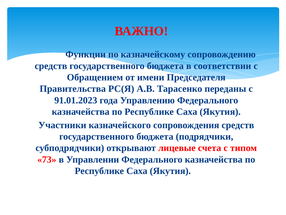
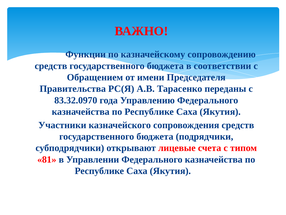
91.01.2023: 91.01.2023 -> 83.32.0970
73: 73 -> 81
